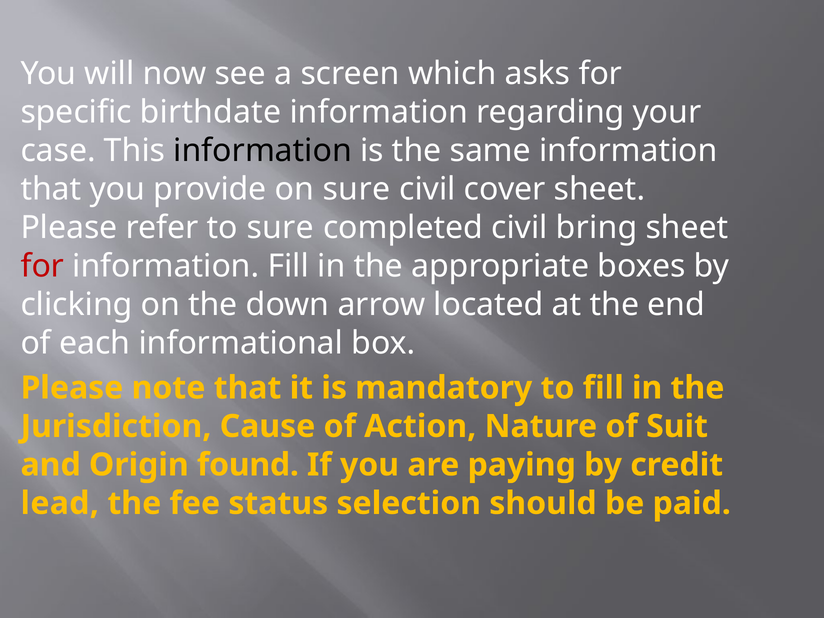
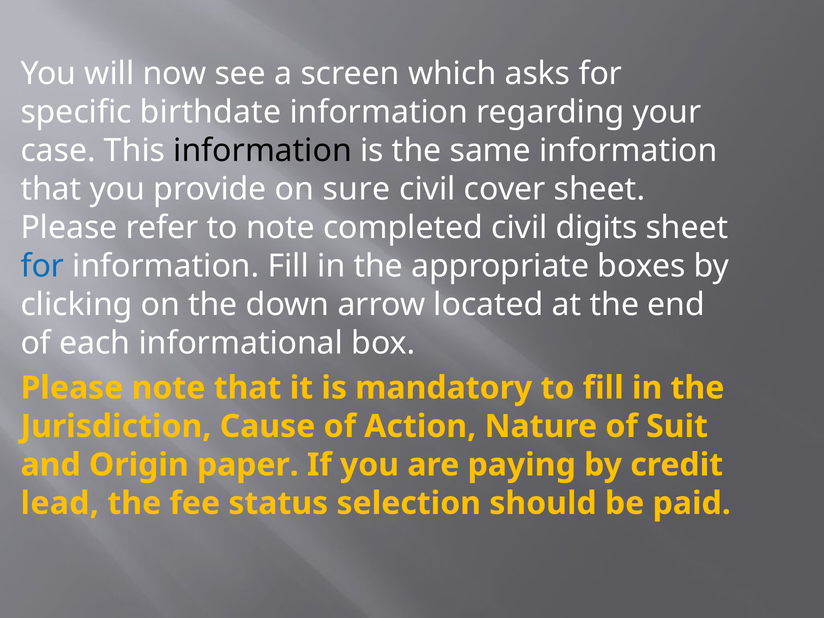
to sure: sure -> note
bring: bring -> digits
for at (42, 266) colour: red -> blue
found: found -> paper
